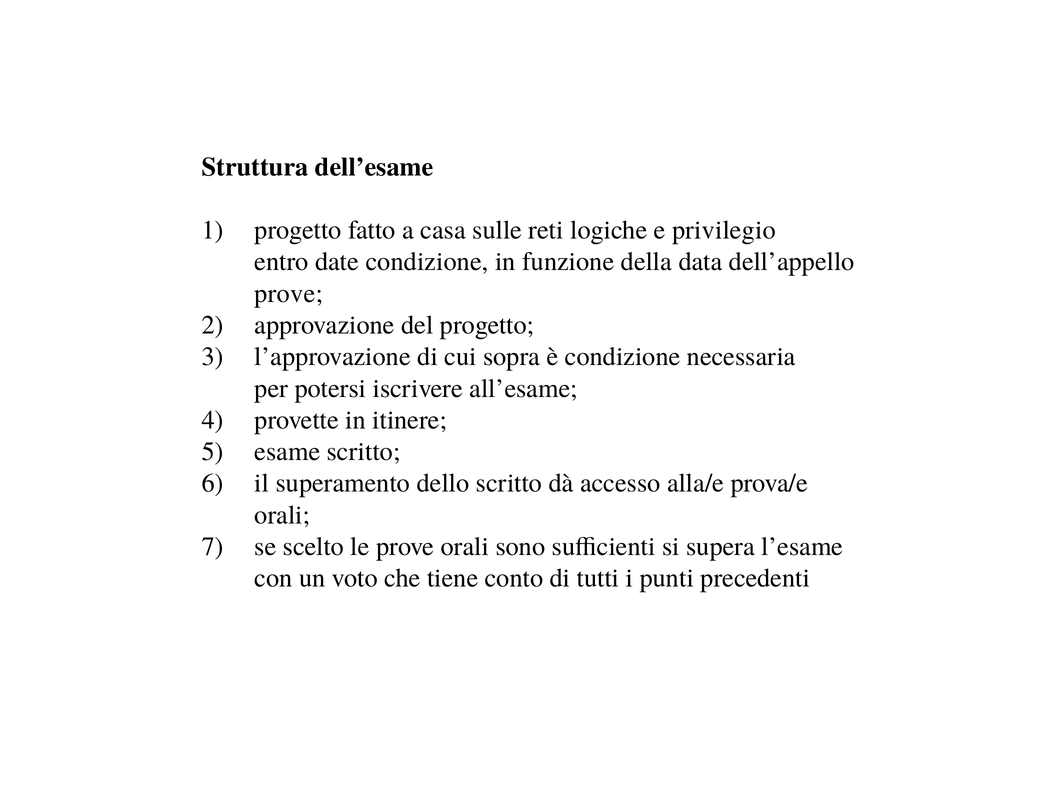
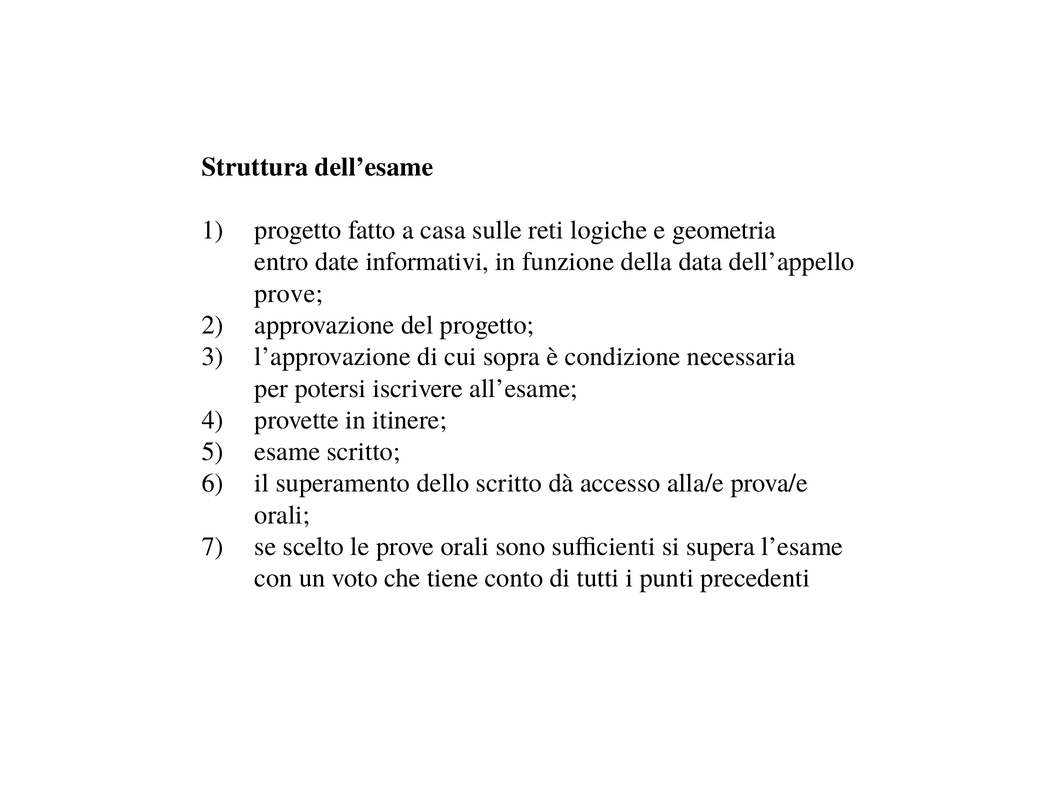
privilegio: privilegio -> geometria
date condizione: condizione -> informativi
